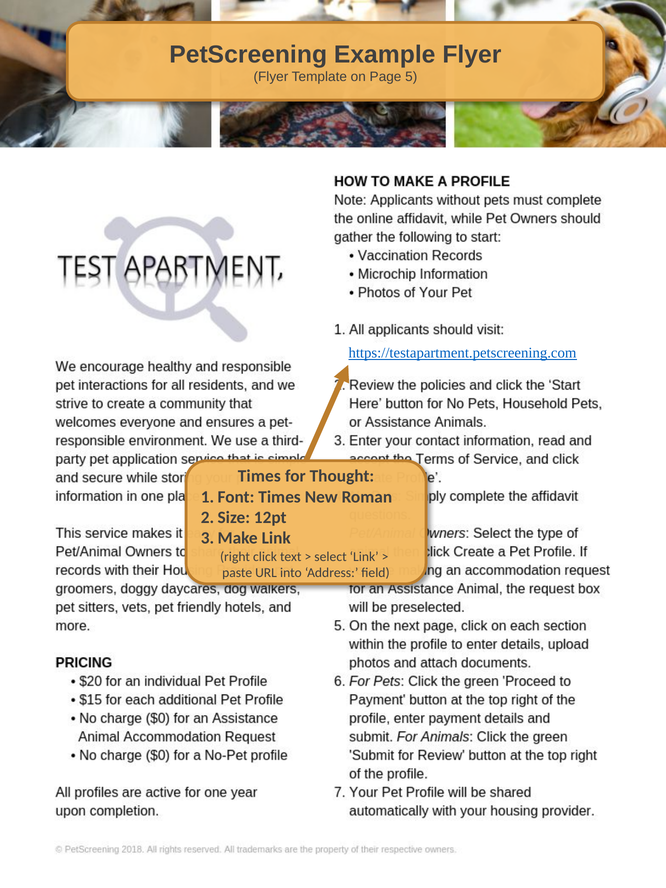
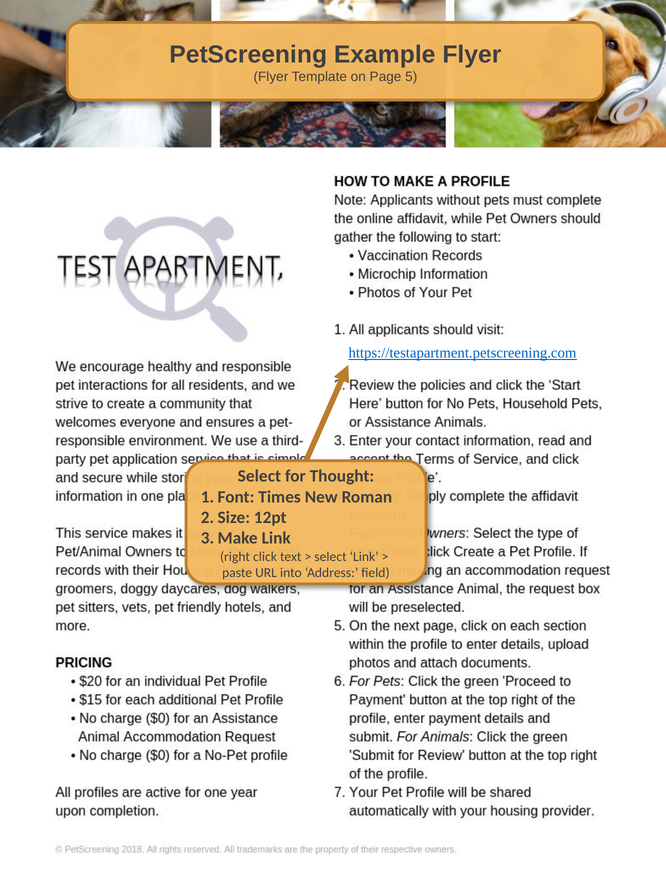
Times at (259, 476): Times -> Select
